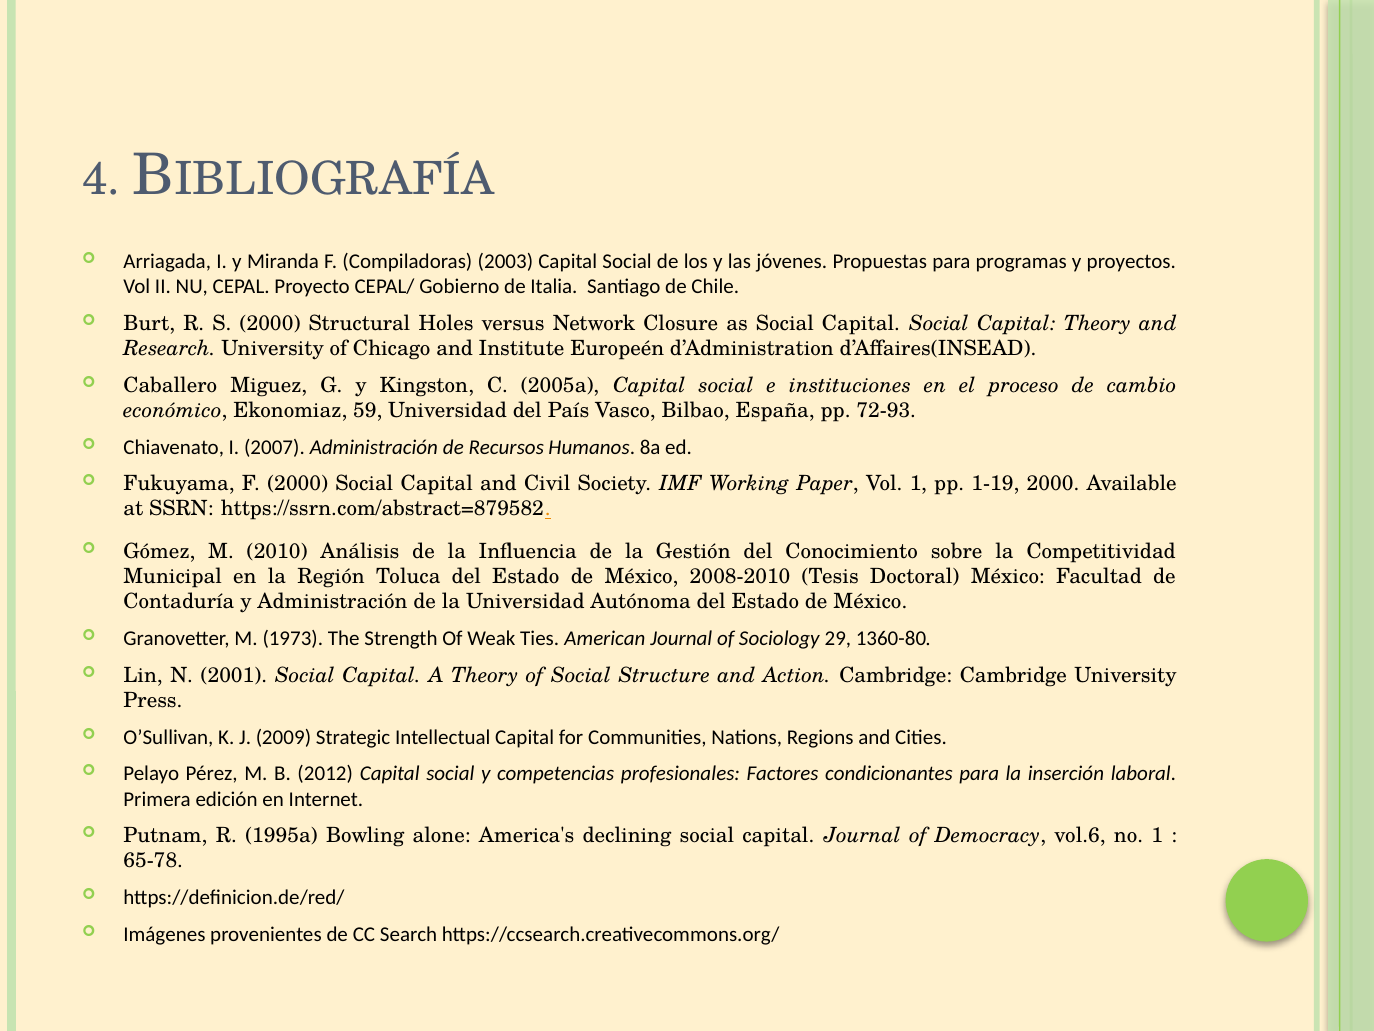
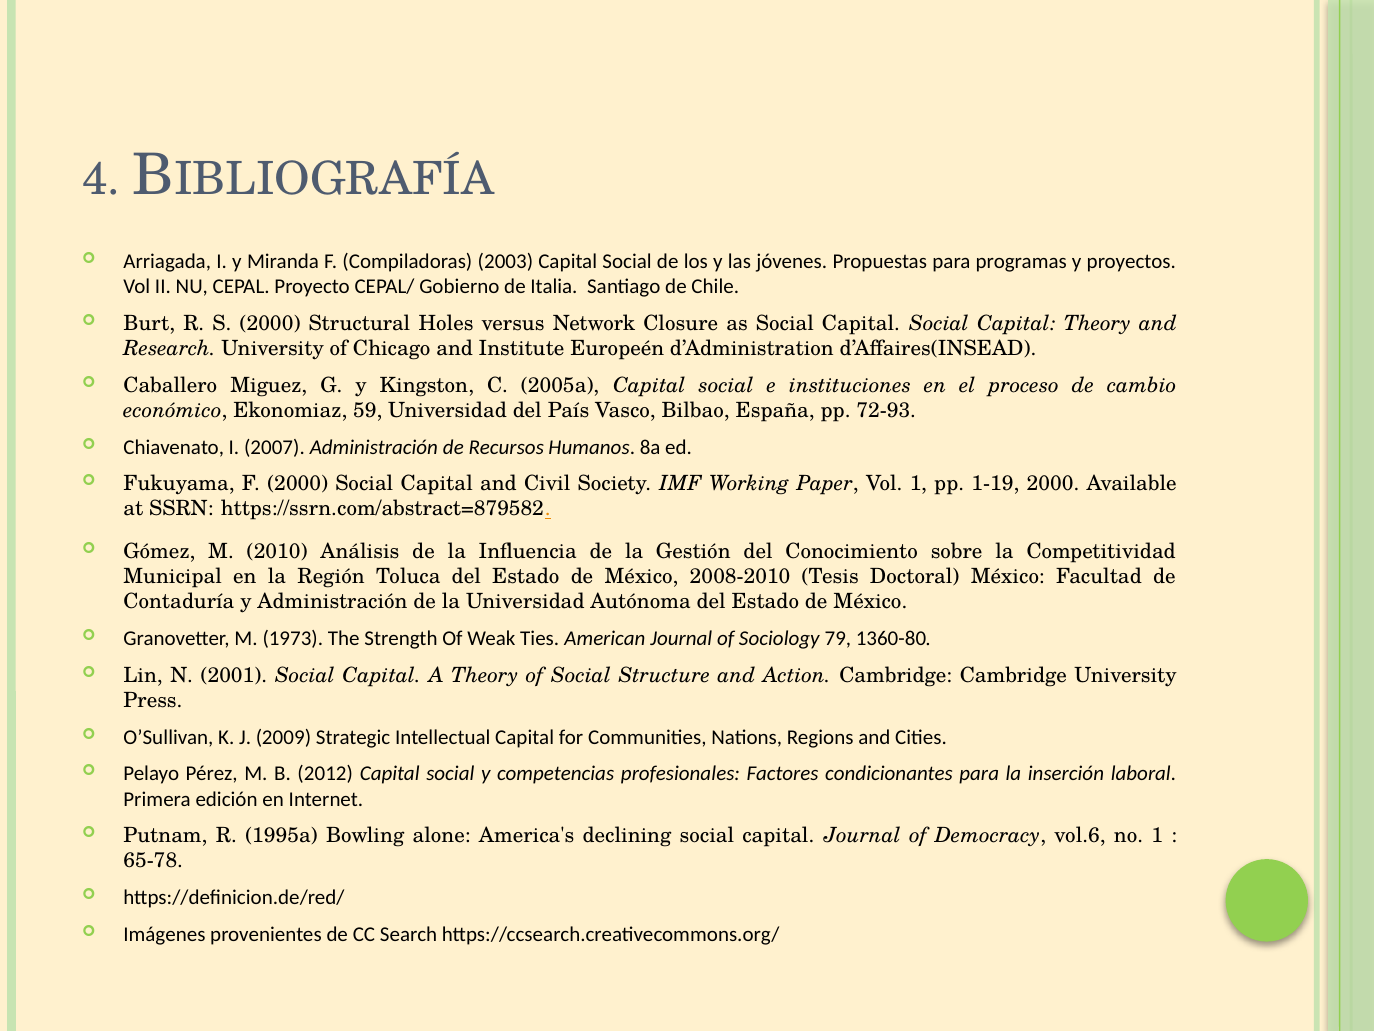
29: 29 -> 79
